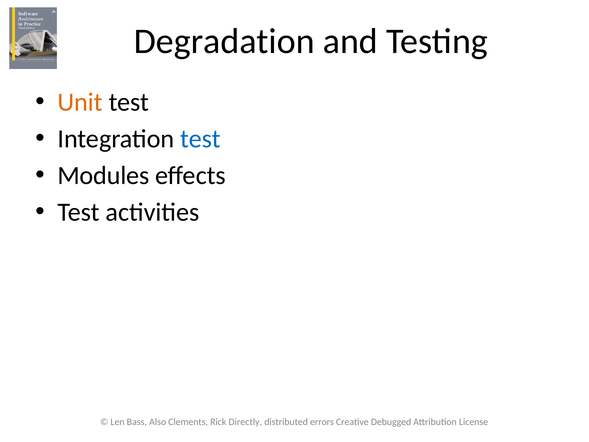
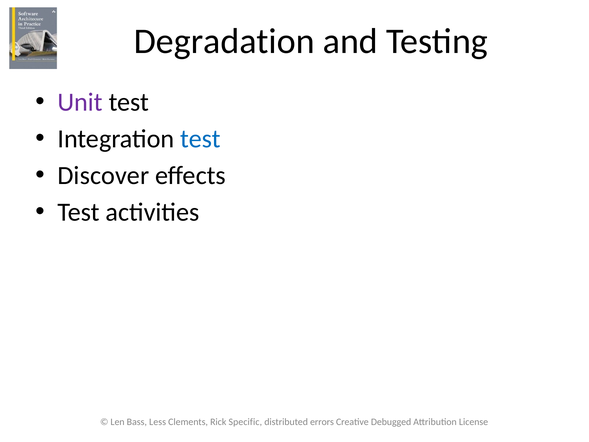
Unit colour: orange -> purple
Modules: Modules -> Discover
Also: Also -> Less
Directly: Directly -> Specific
